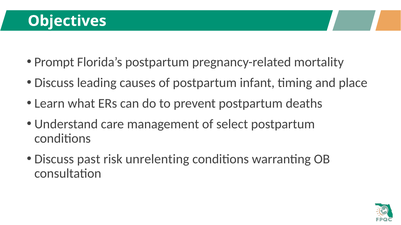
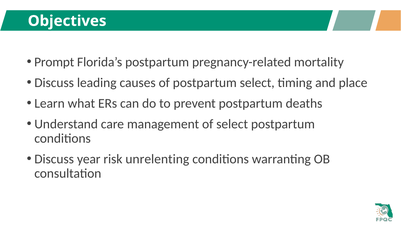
postpartum infant: infant -> select
past: past -> year
